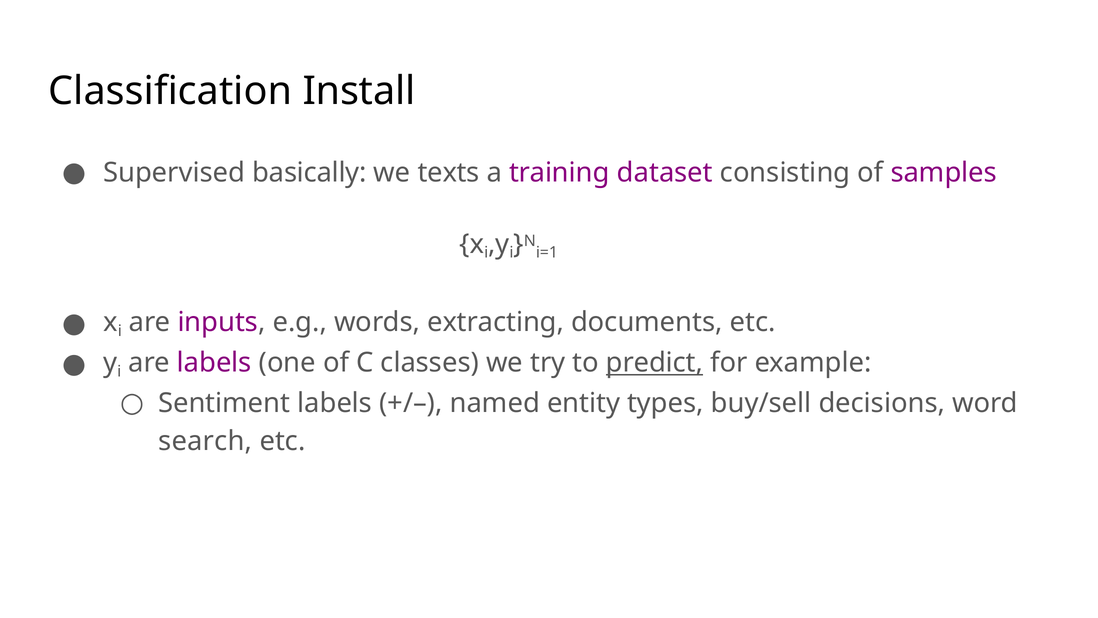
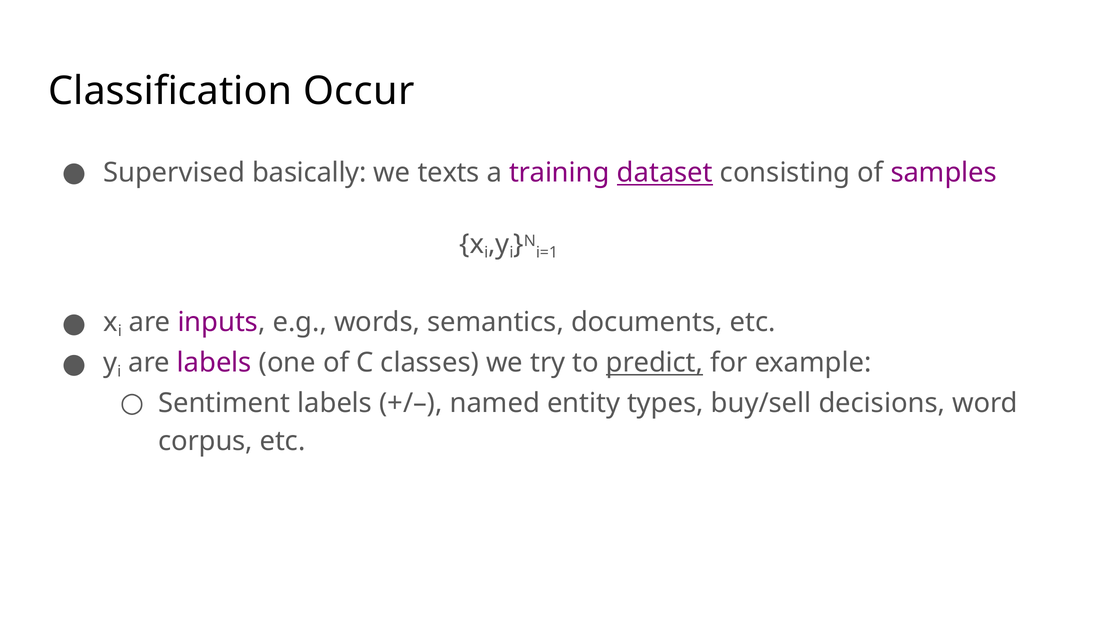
Install: Install -> Occur
dataset underline: none -> present
extracting: extracting -> semantics
search: search -> corpus
